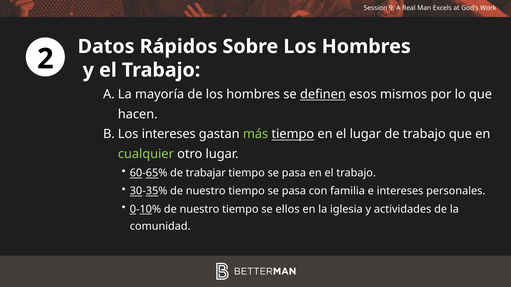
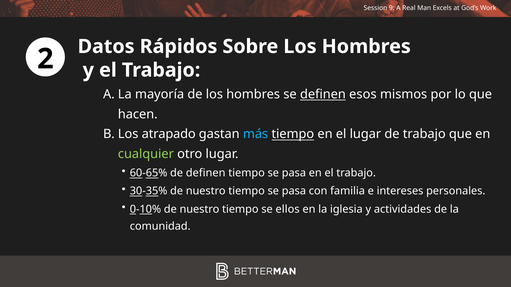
intereses at (169, 134): intereses -> atrapado
más colour: light green -> light blue
de trabajar: trabajar -> definen
